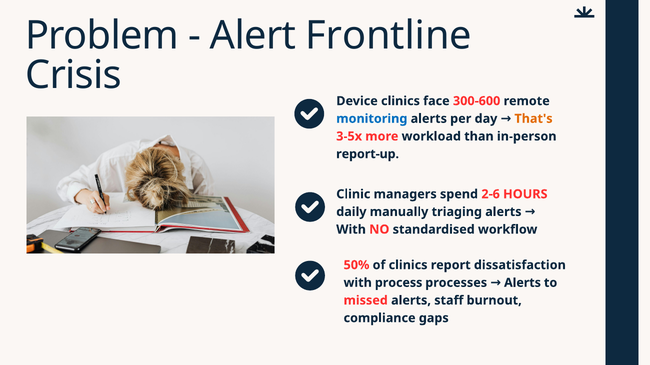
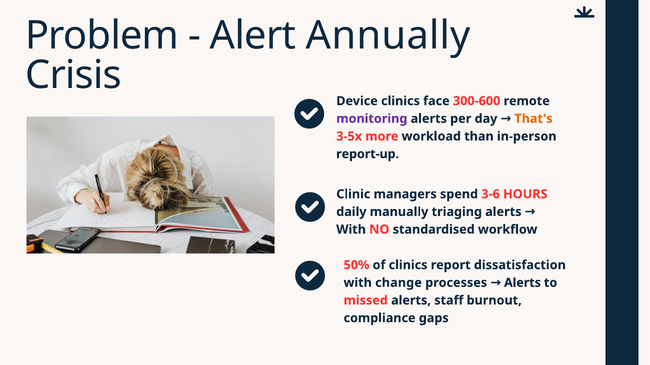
Frontline: Frontline -> Annually
monitoring colour: blue -> purple
2-6: 2-6 -> 3-6
process: process -> change
